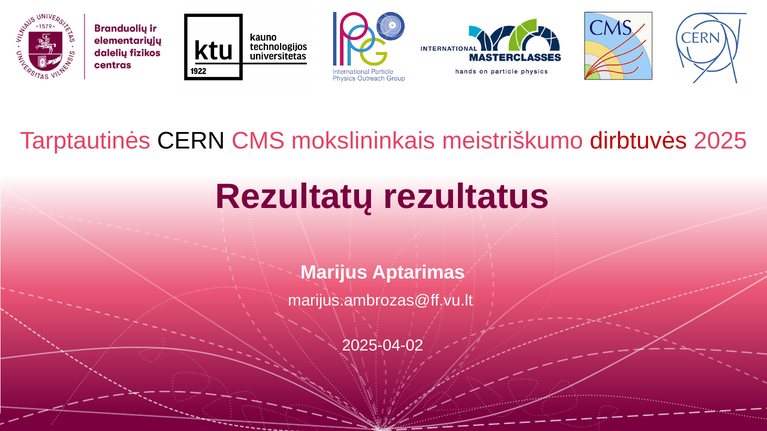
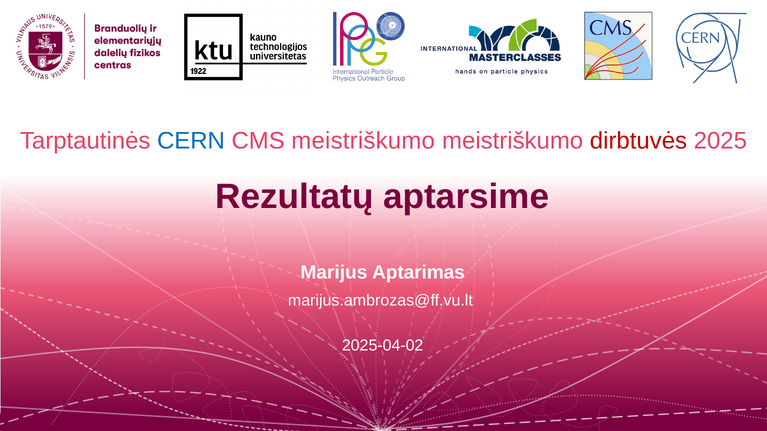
CERN colour: black -> blue
CMS mokslininkais: mokslininkais -> meistriškumo
rezultatus: rezultatus -> aptarsime
